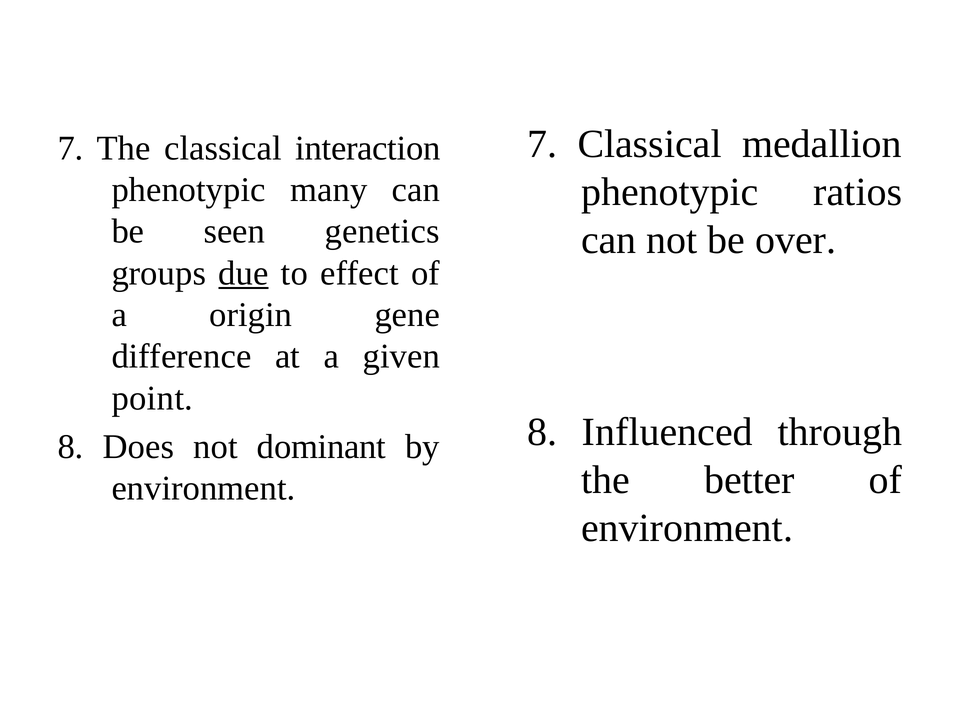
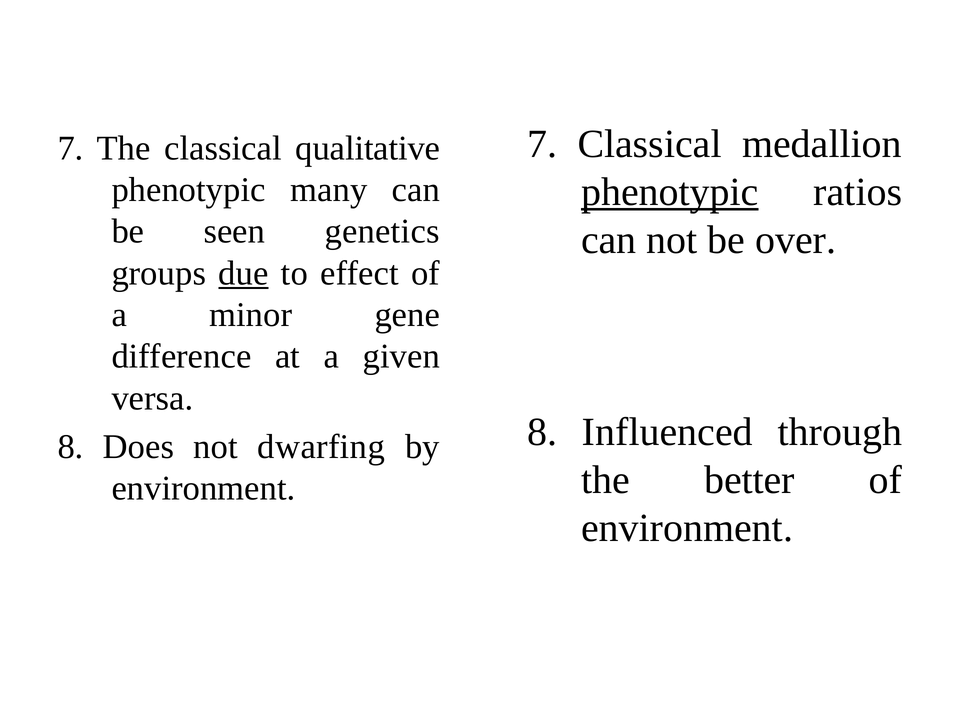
interaction: interaction -> qualitative
phenotypic at (670, 192) underline: none -> present
origin: origin -> minor
point: point -> versa
dominant: dominant -> dwarfing
